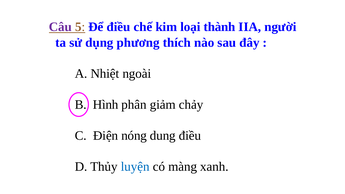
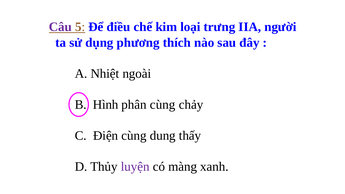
thành: thành -> trưng
phân giảm: giảm -> cùng
Điện nóng: nóng -> cùng
dung điều: điều -> thấy
luyện colour: blue -> purple
